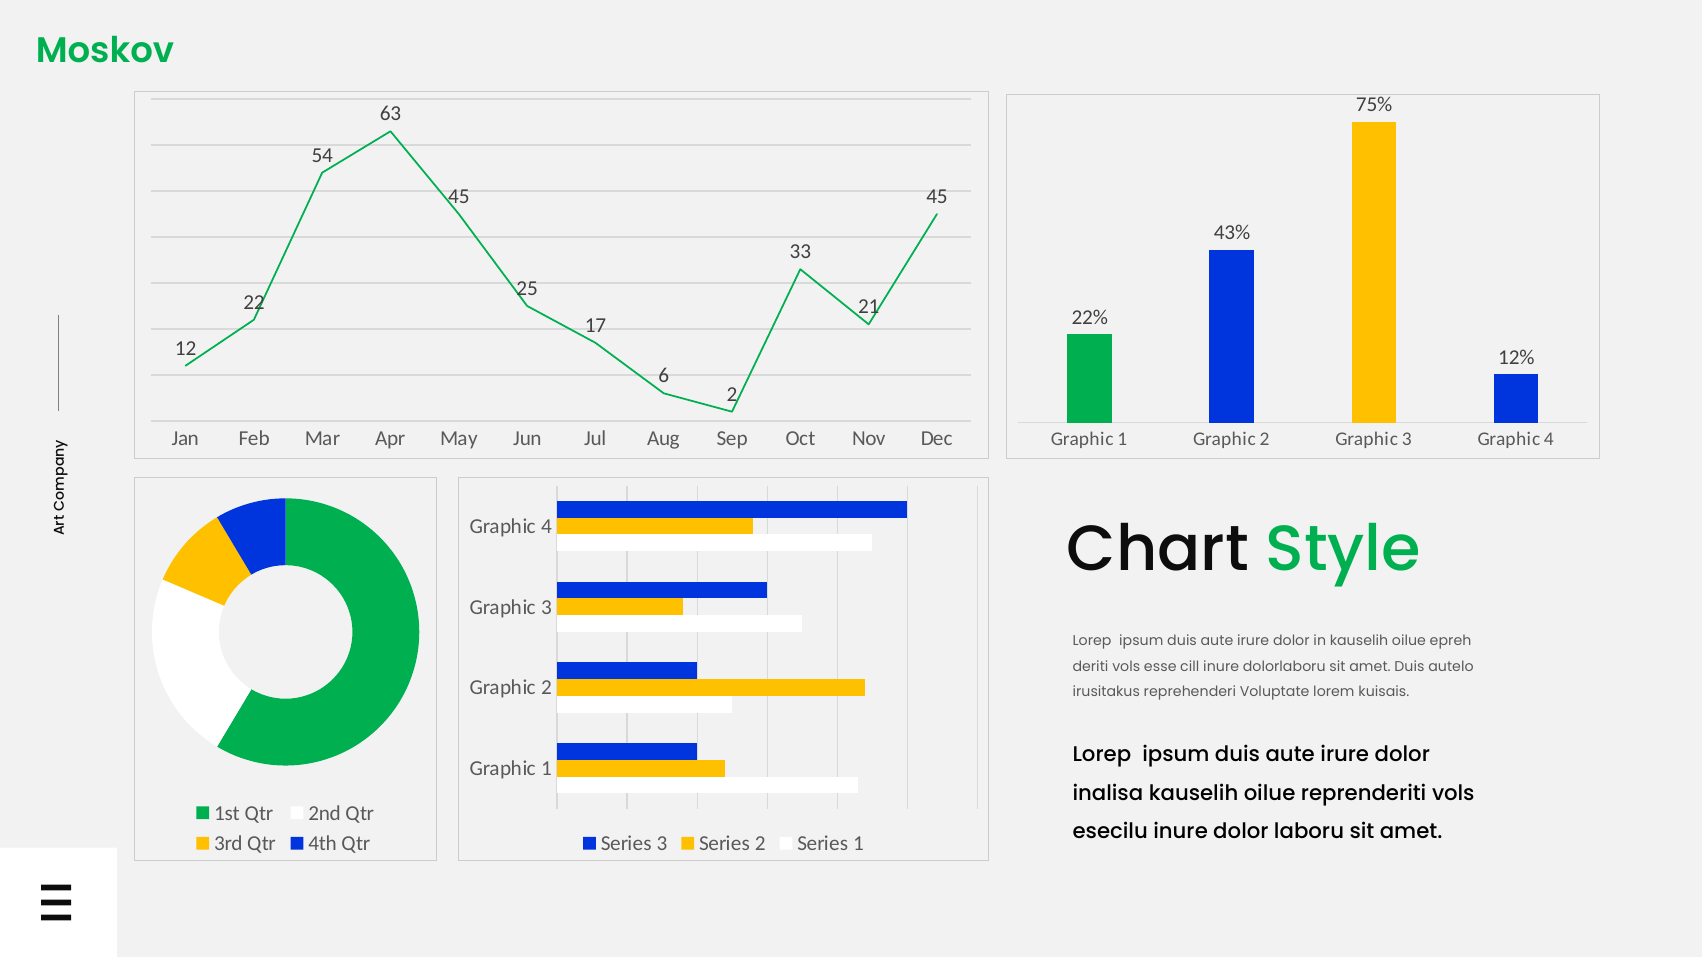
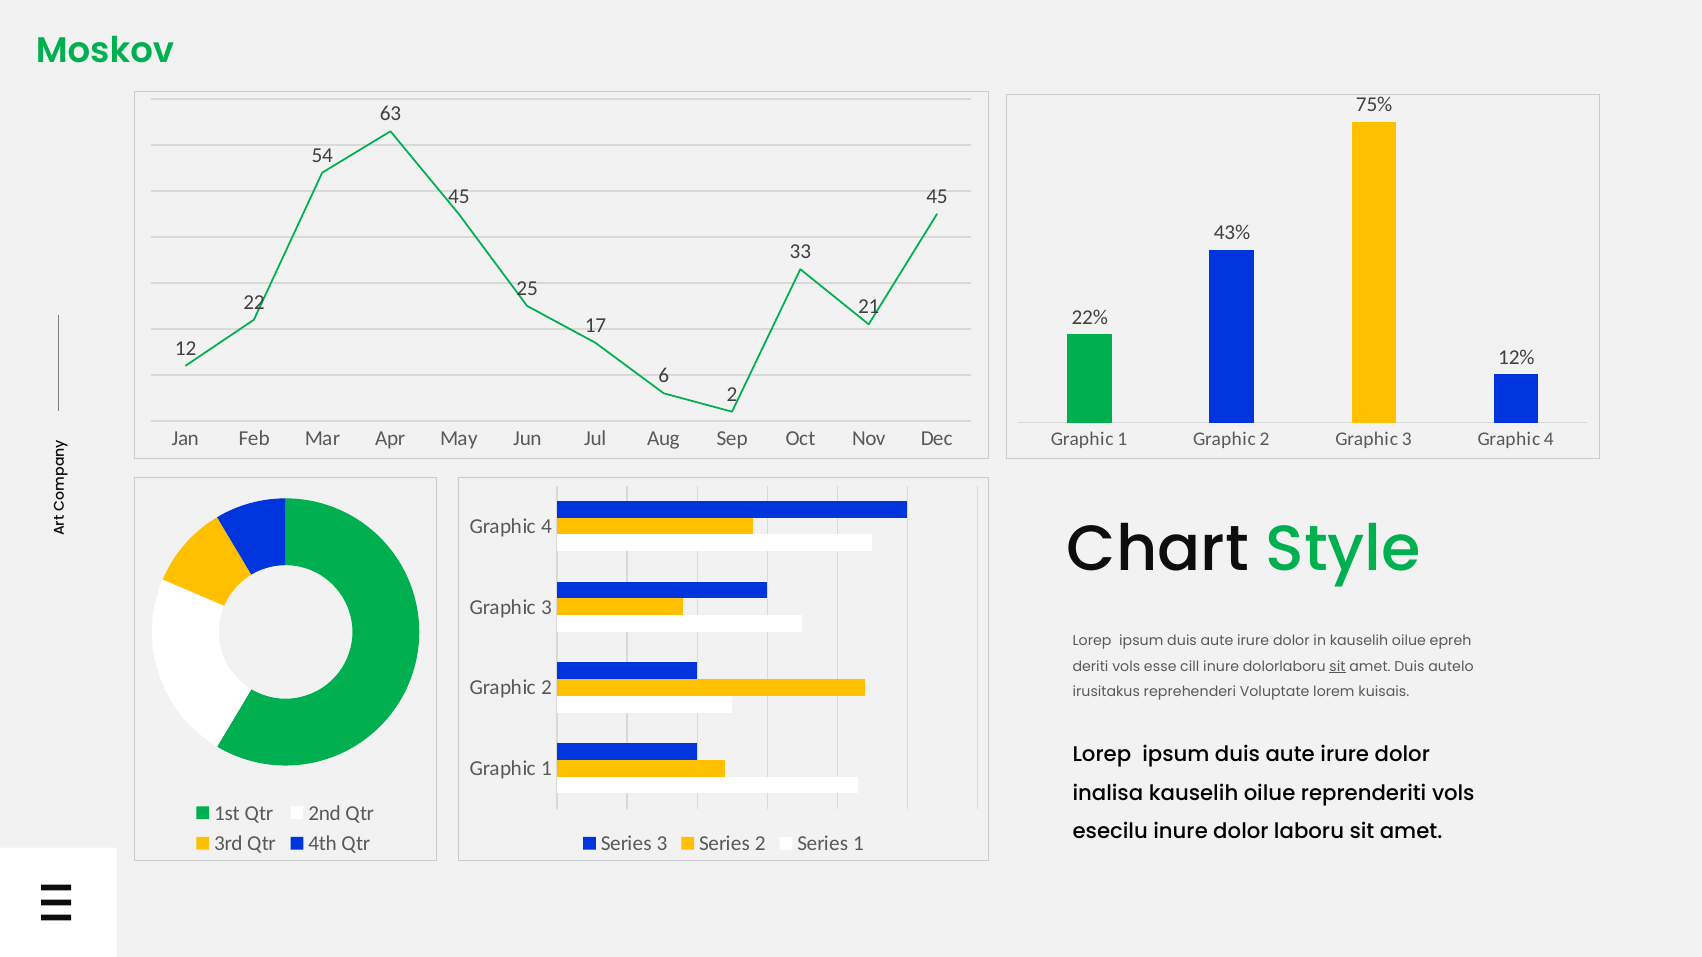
sit at (1338, 667) underline: none -> present
